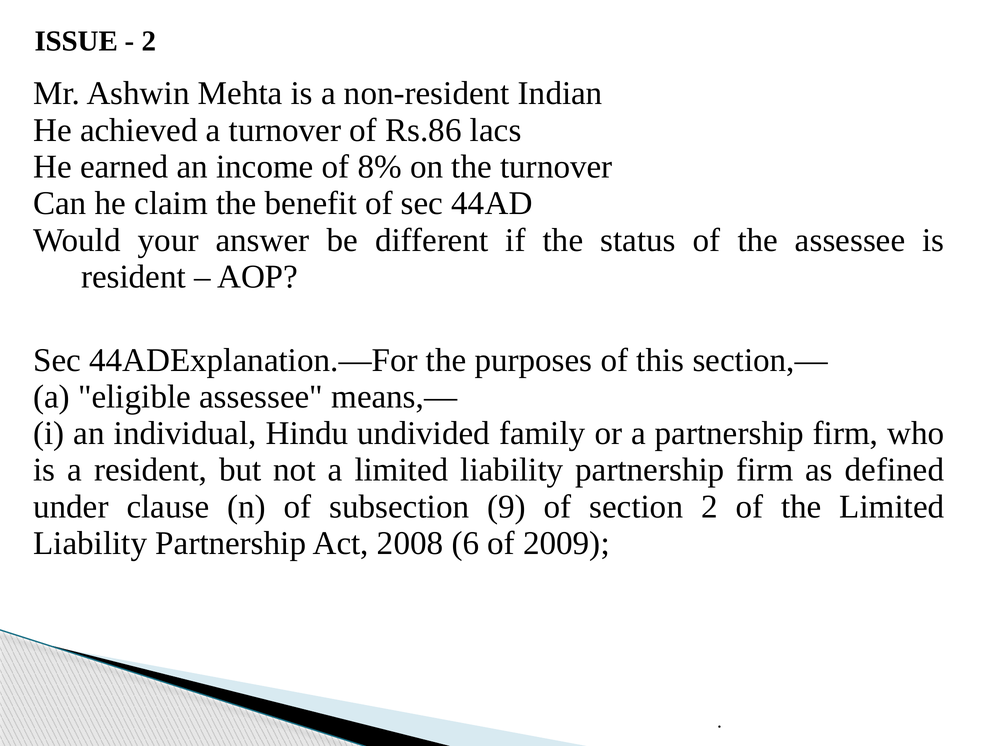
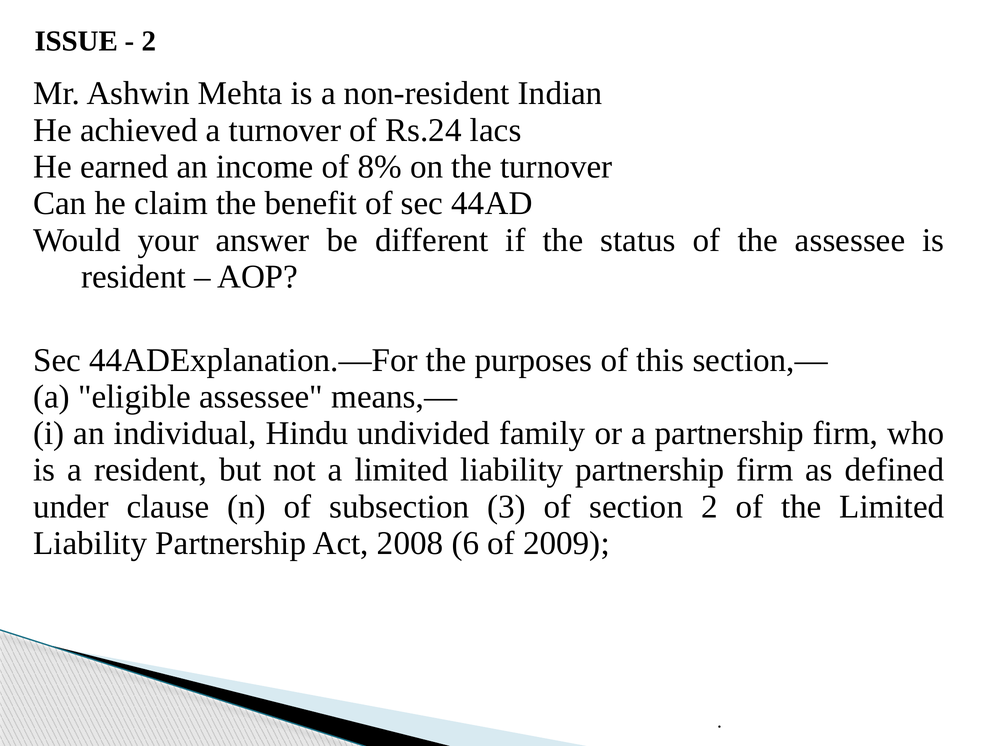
Rs.86: Rs.86 -> Rs.24
9: 9 -> 3
